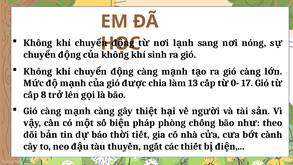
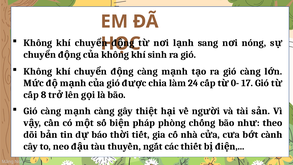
13: 13 -> 24
